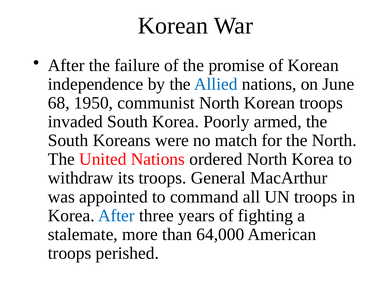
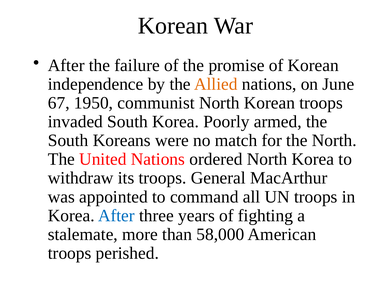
Allied colour: blue -> orange
68: 68 -> 67
64,000: 64,000 -> 58,000
